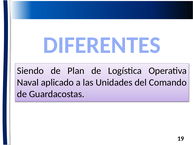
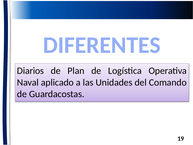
Siendo: Siendo -> Diarios
